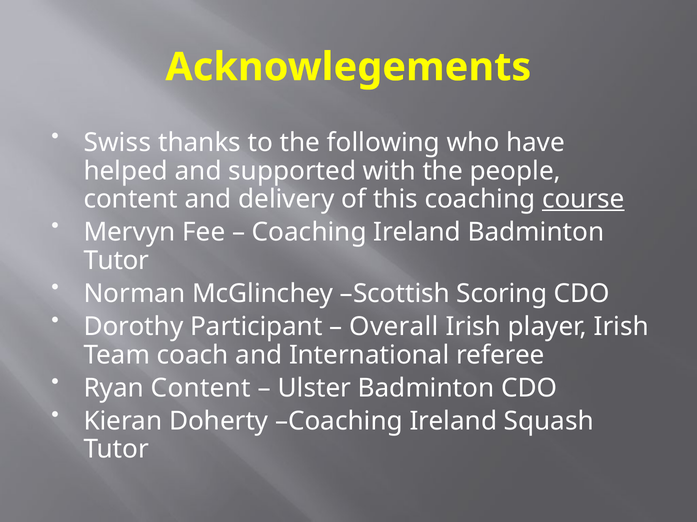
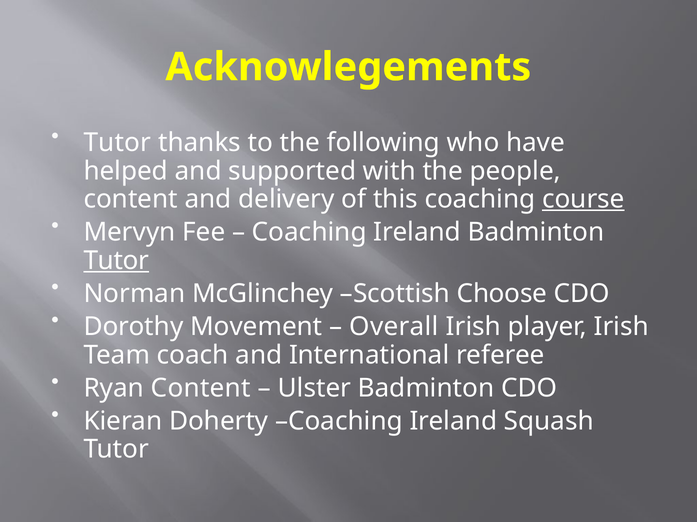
Swiss at (117, 143): Swiss -> Tutor
Tutor at (116, 261) underline: none -> present
Scoring: Scoring -> Choose
Participant: Participant -> Movement
